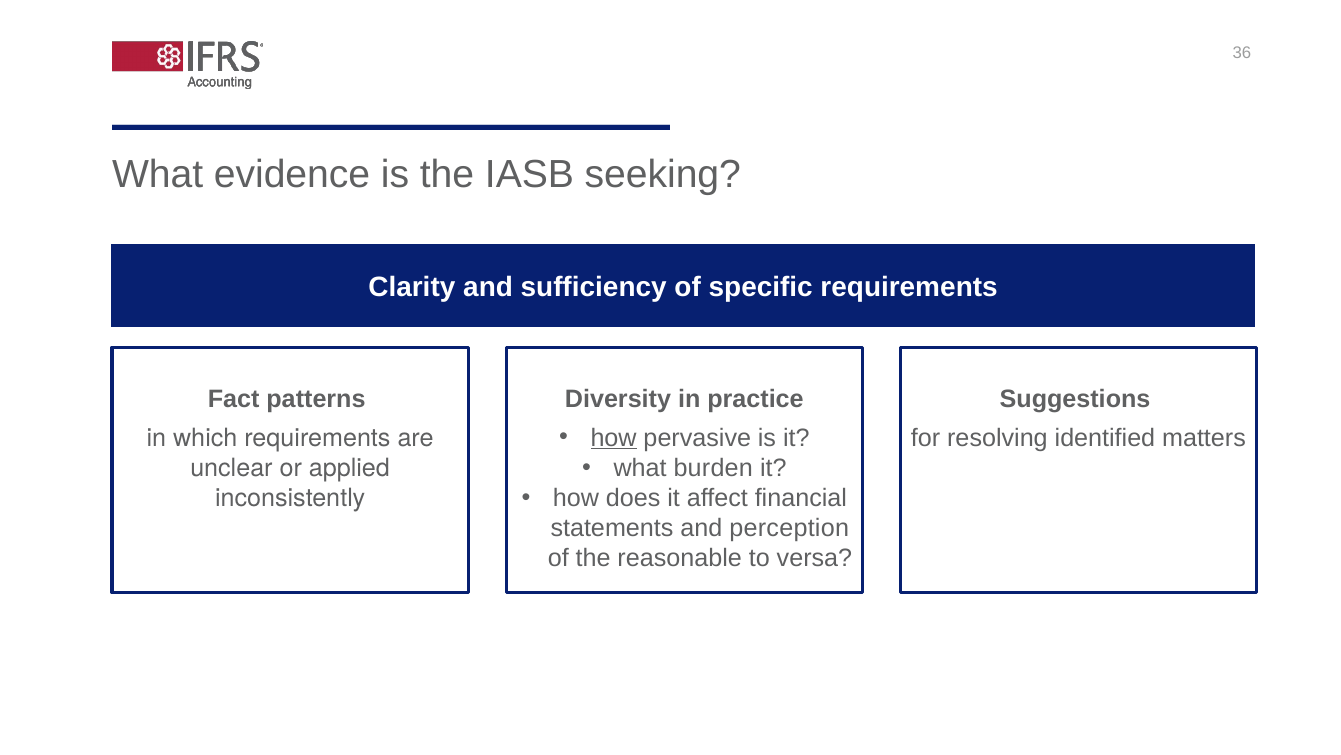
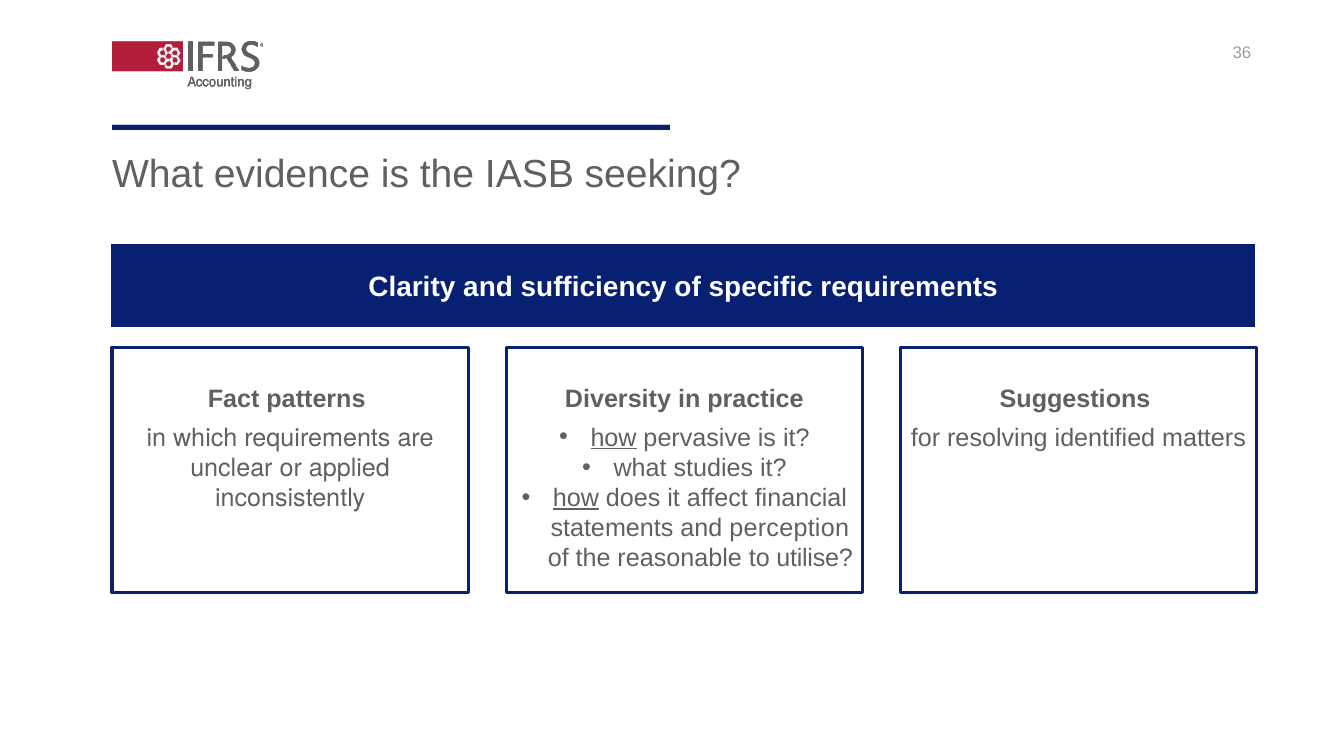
burden: burden -> studies
how at (576, 498) underline: none -> present
versa: versa -> utilise
